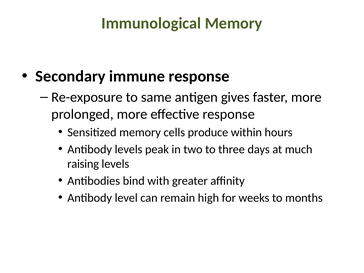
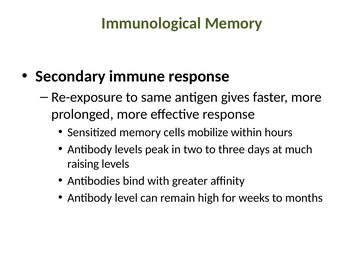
produce: produce -> mobilize
